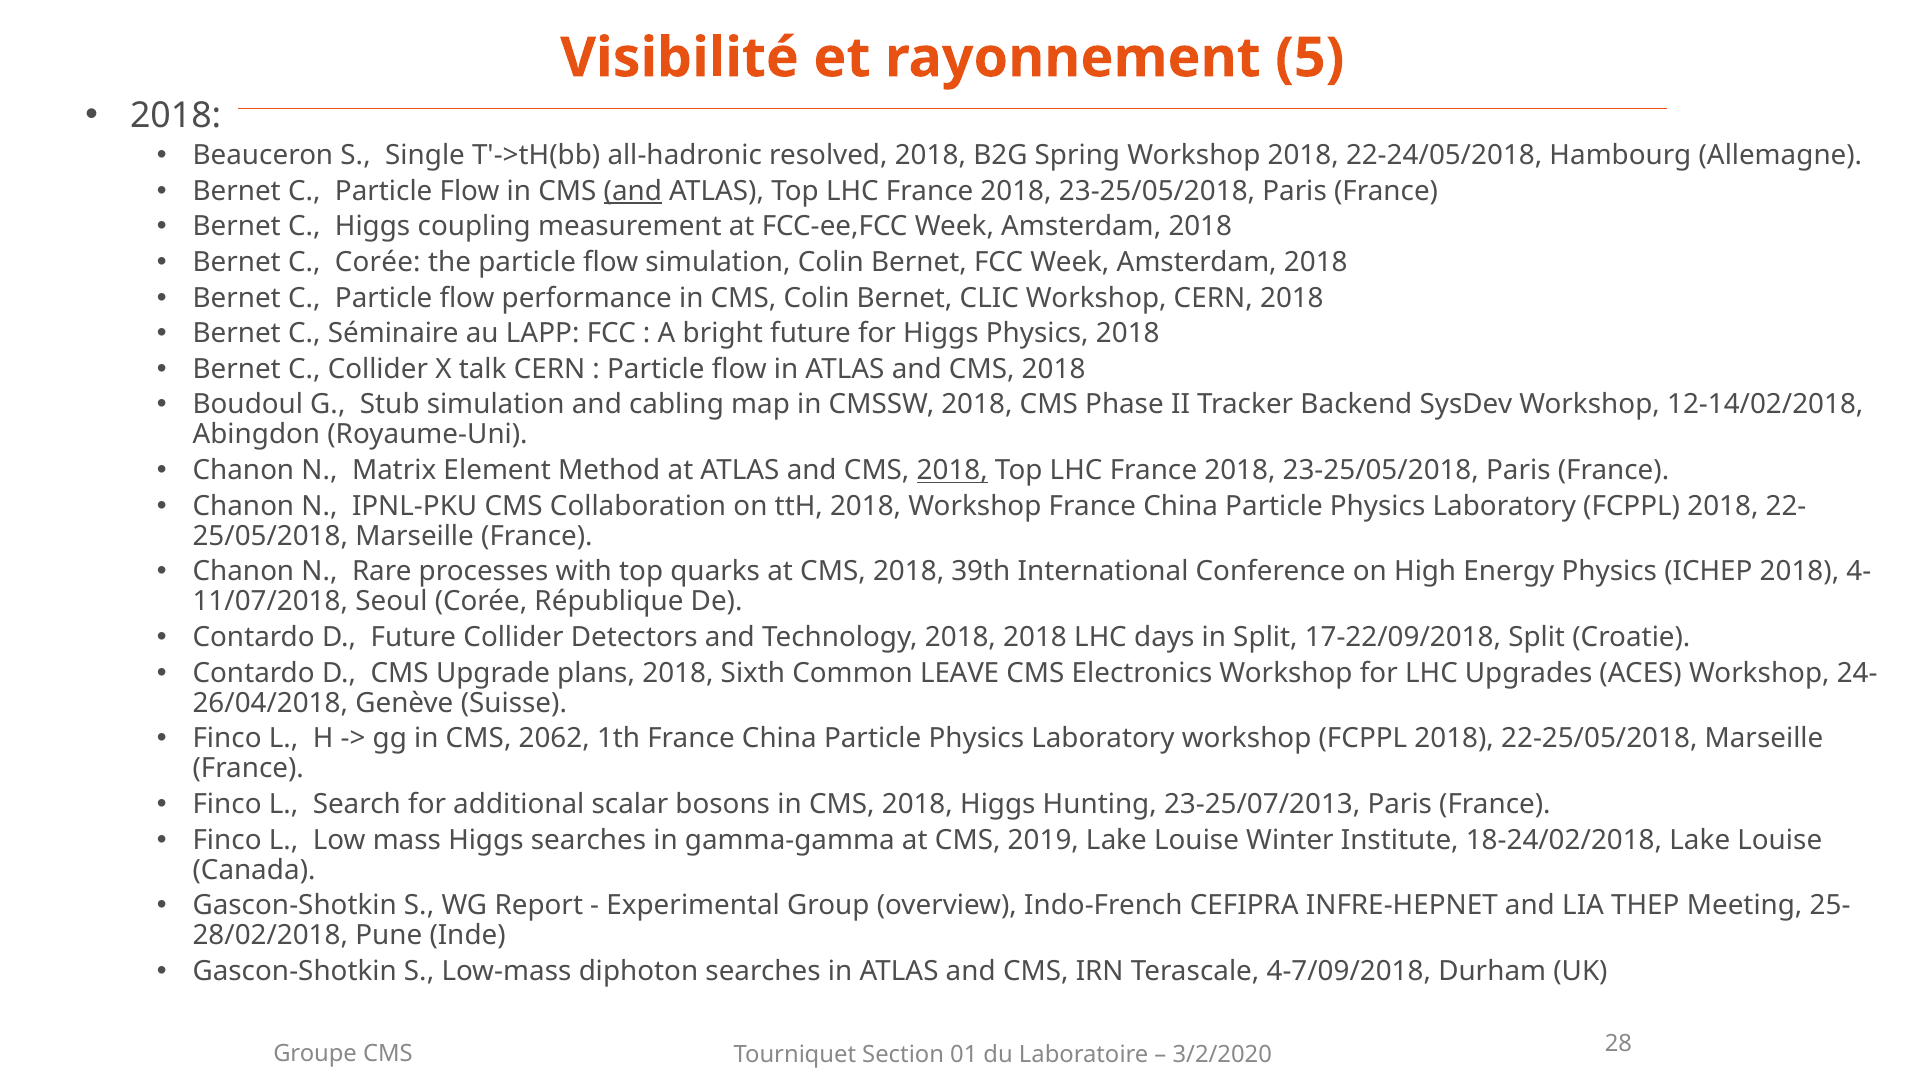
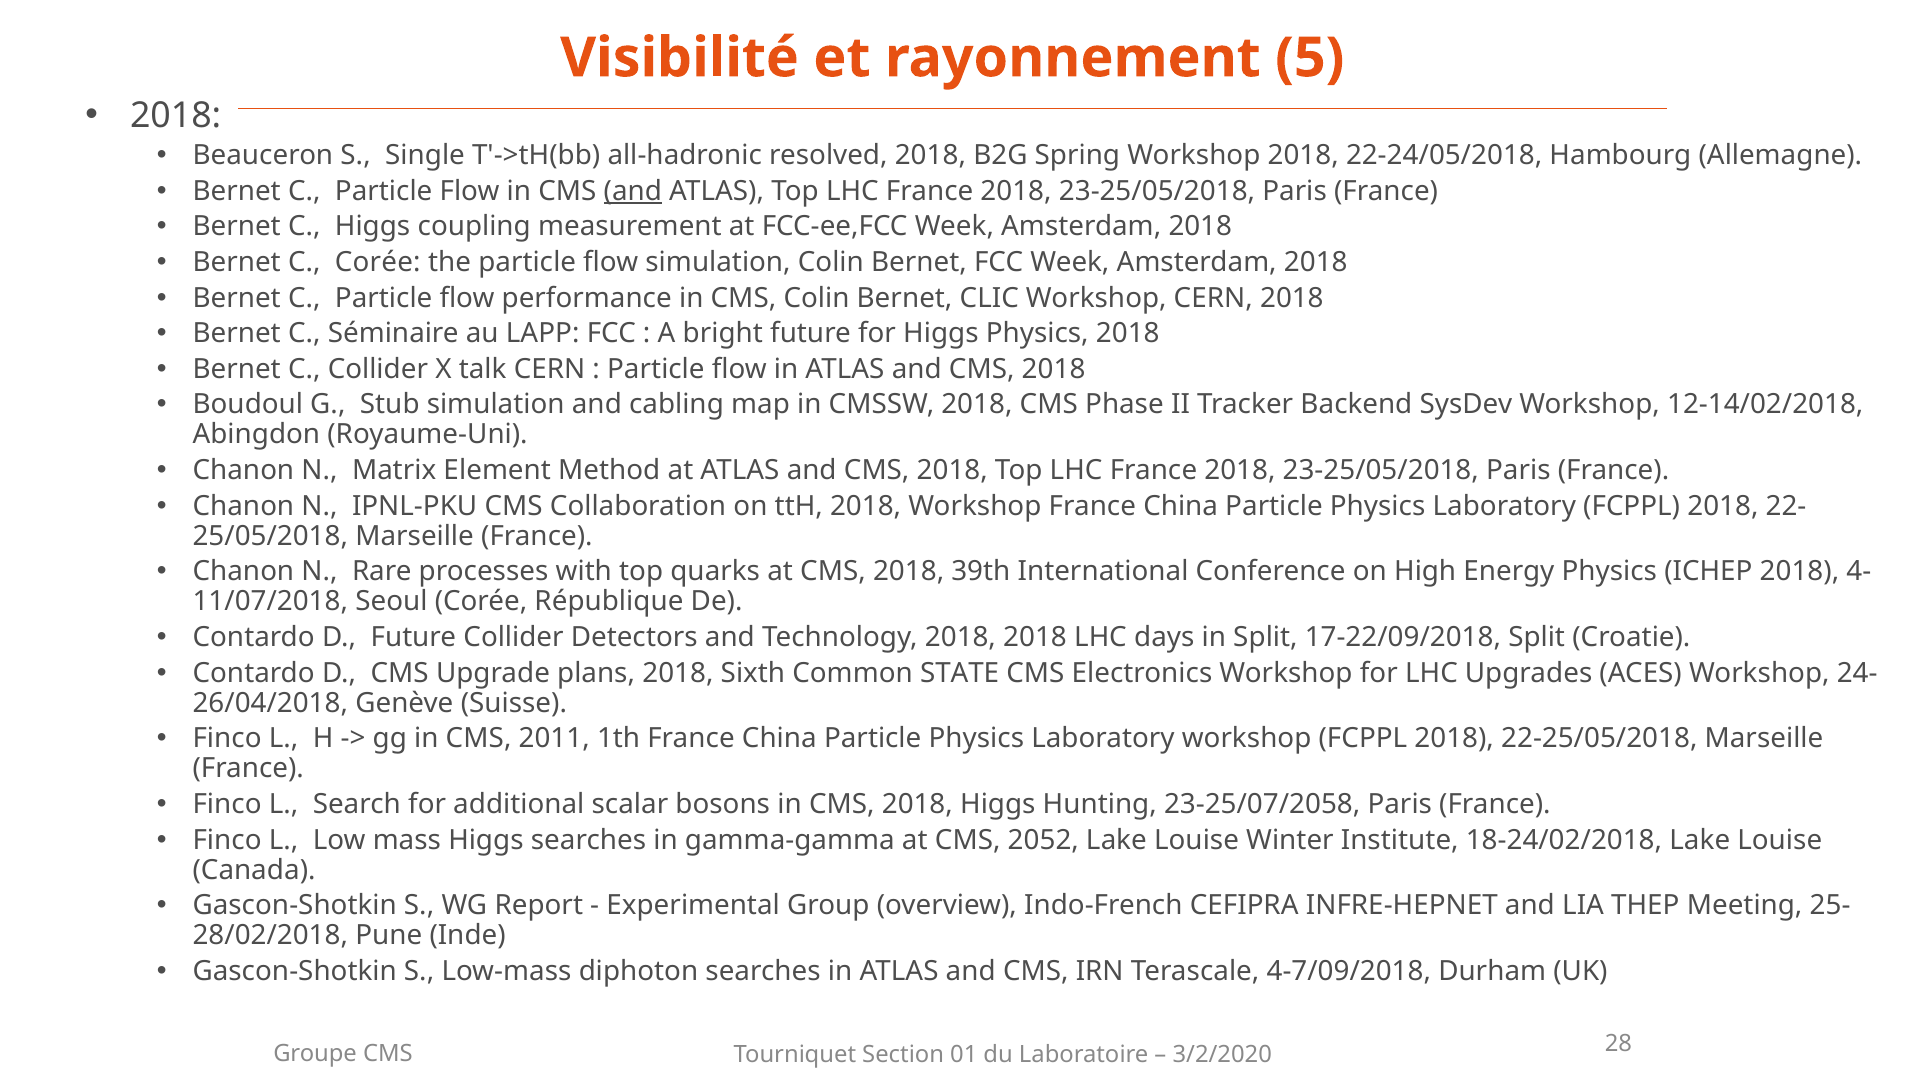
2018 at (952, 470) underline: present -> none
LEAVE: LEAVE -> STATE
2062: 2062 -> 2011
23-25/07/2013: 23-25/07/2013 -> 23-25/07/2058
2019: 2019 -> 2052
